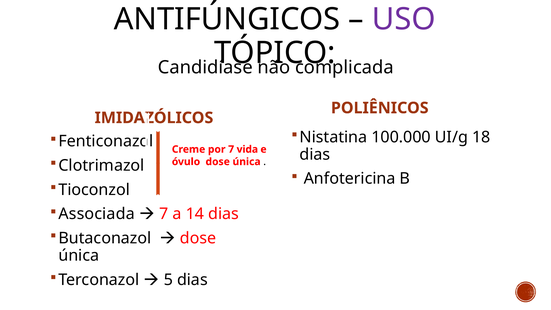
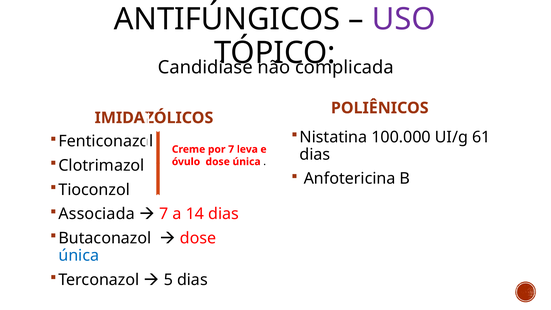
18: 18 -> 61
vida: vida -> leva
única at (79, 255) colour: black -> blue
